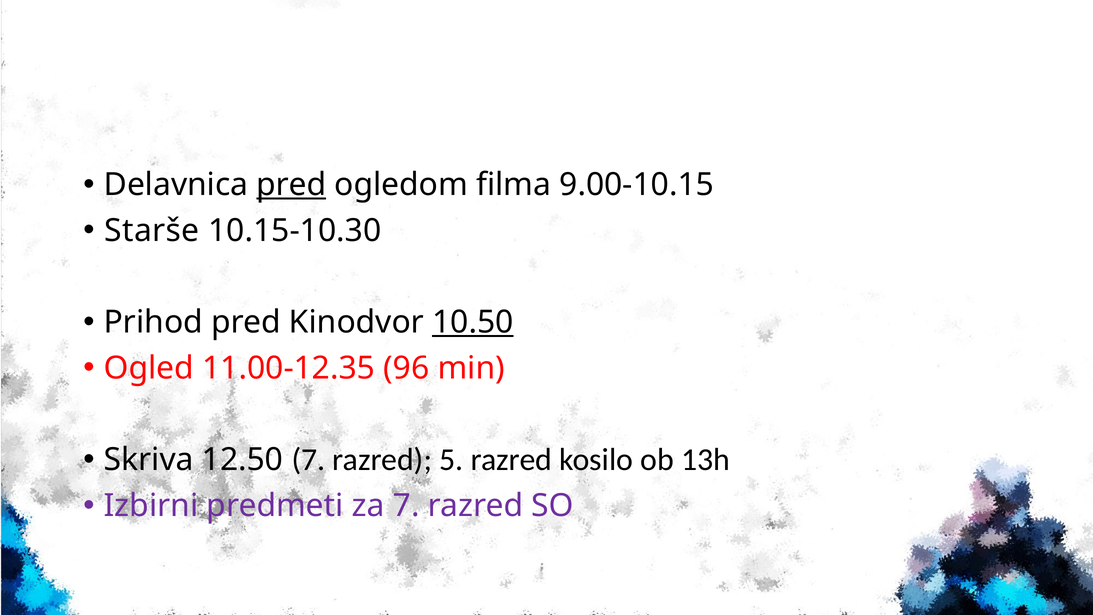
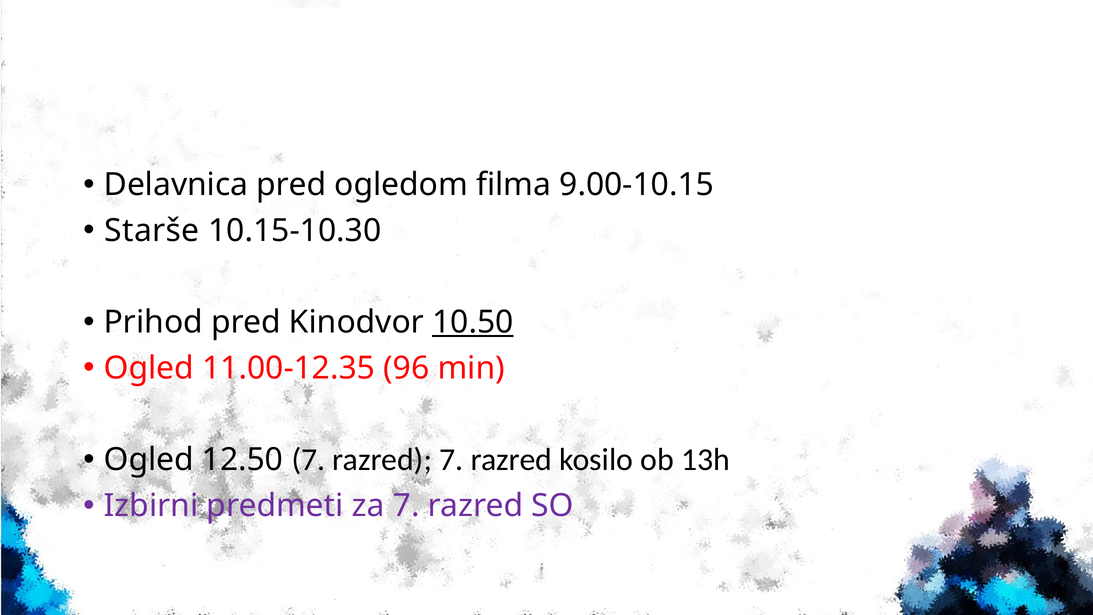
pred at (291, 185) underline: present -> none
Skriva at (149, 460): Skriva -> Ogled
razred 5: 5 -> 7
